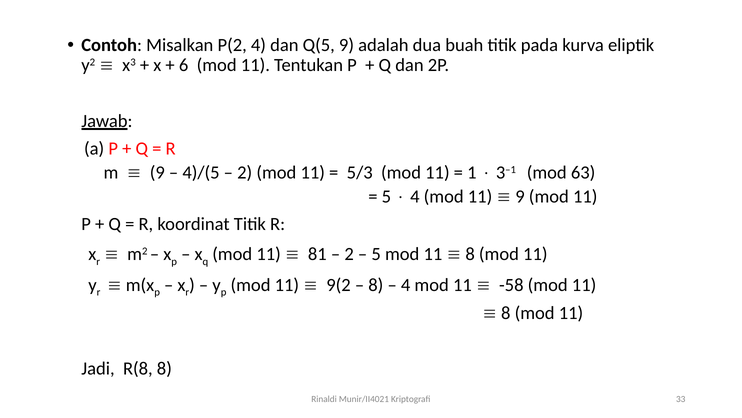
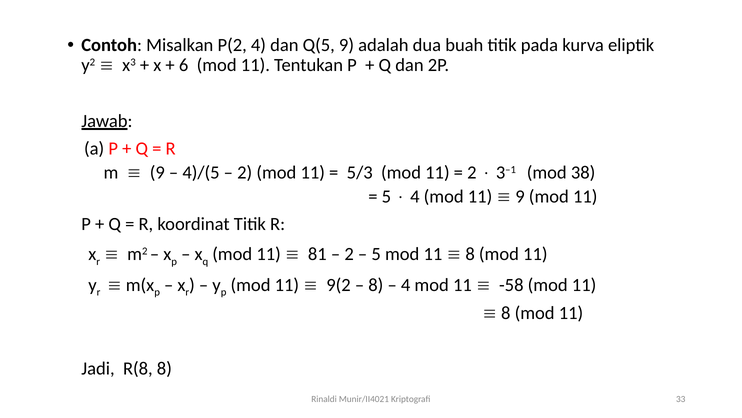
1 at (472, 172): 1 -> 2
63: 63 -> 38
